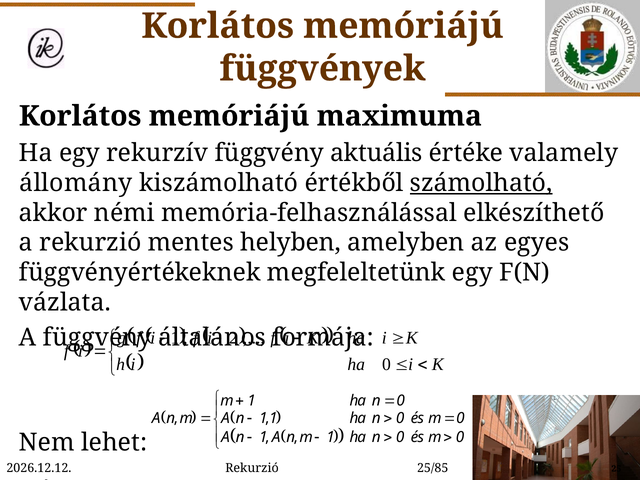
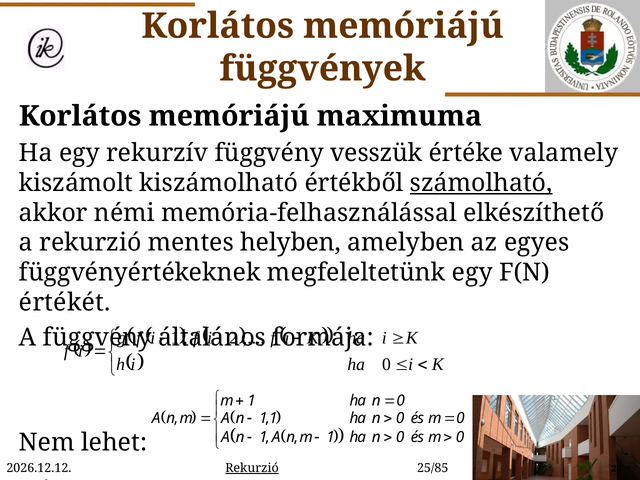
aktuális: aktuális -> vesszük
állomány: állomány -> kiszámolt
vázlata: vázlata -> értékét
Rekurzió at (252, 468) underline: none -> present
